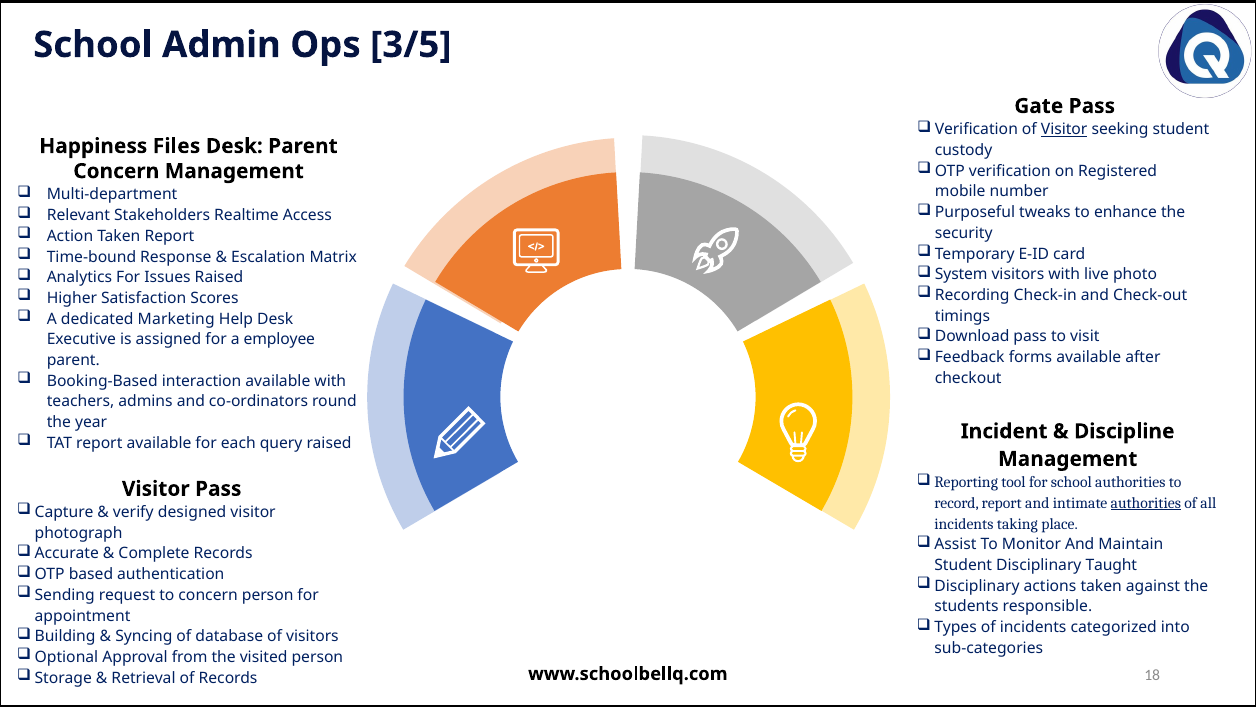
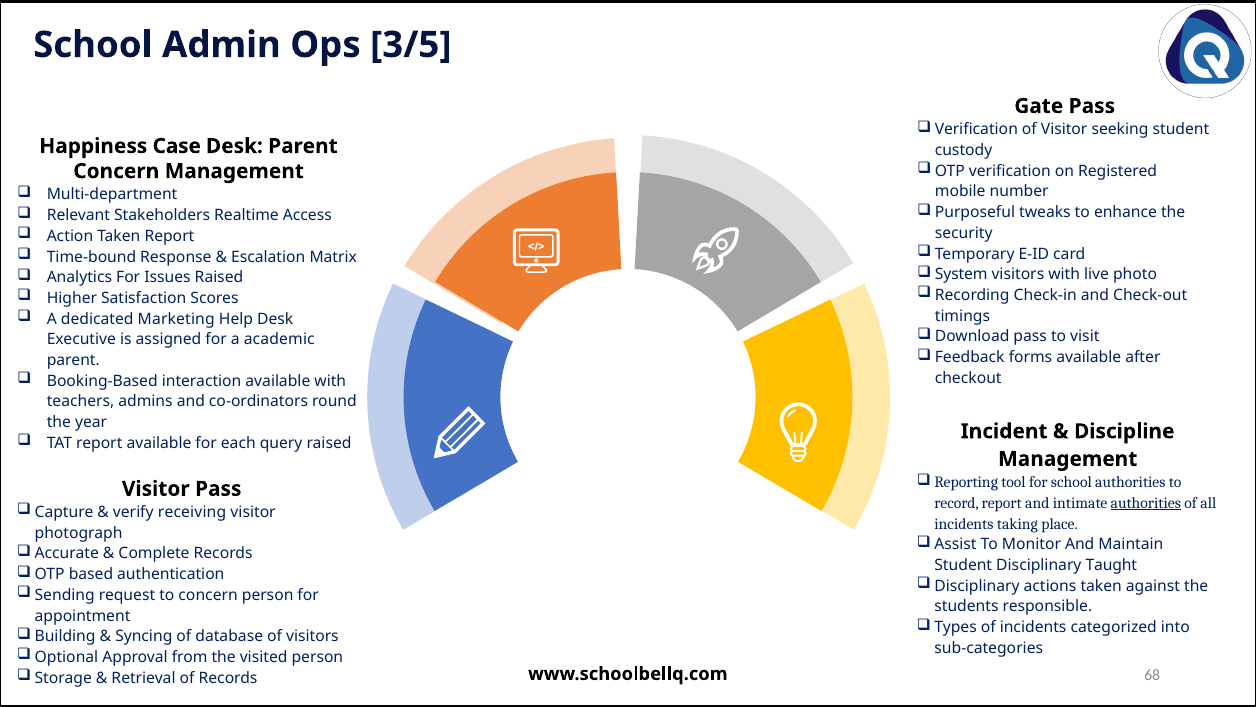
Visitor at (1064, 129) underline: present -> none
Files: Files -> Case
employee: employee -> academic
designed: designed -> receiving
18: 18 -> 68
